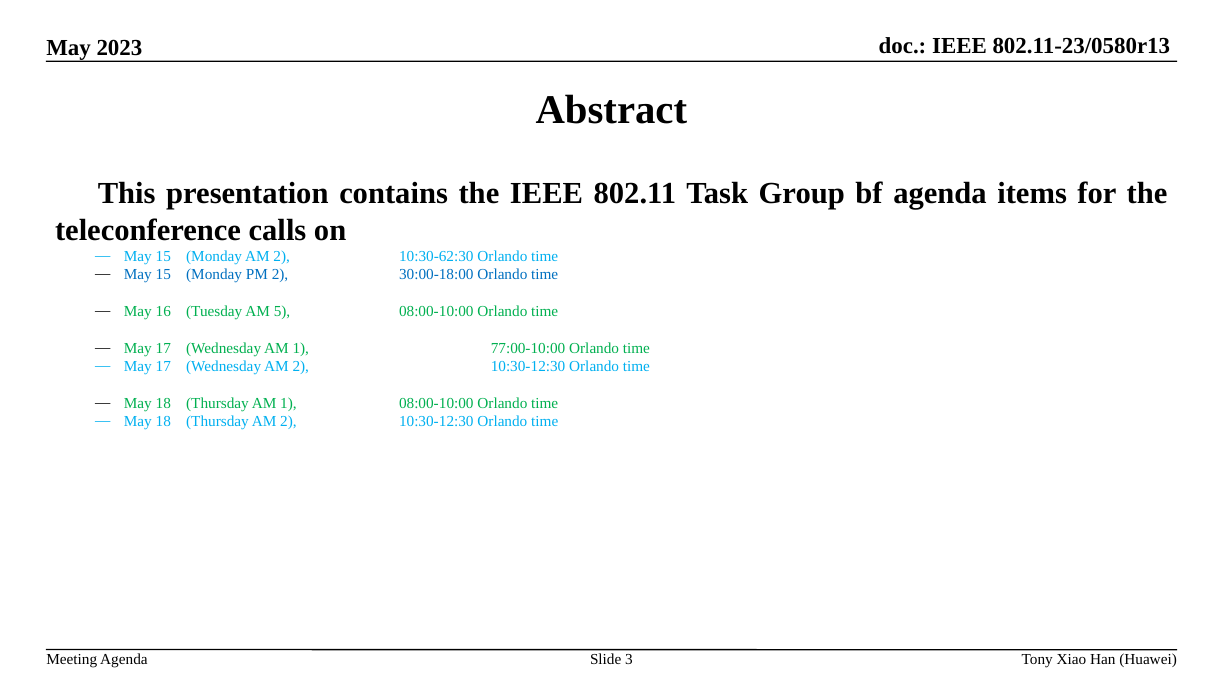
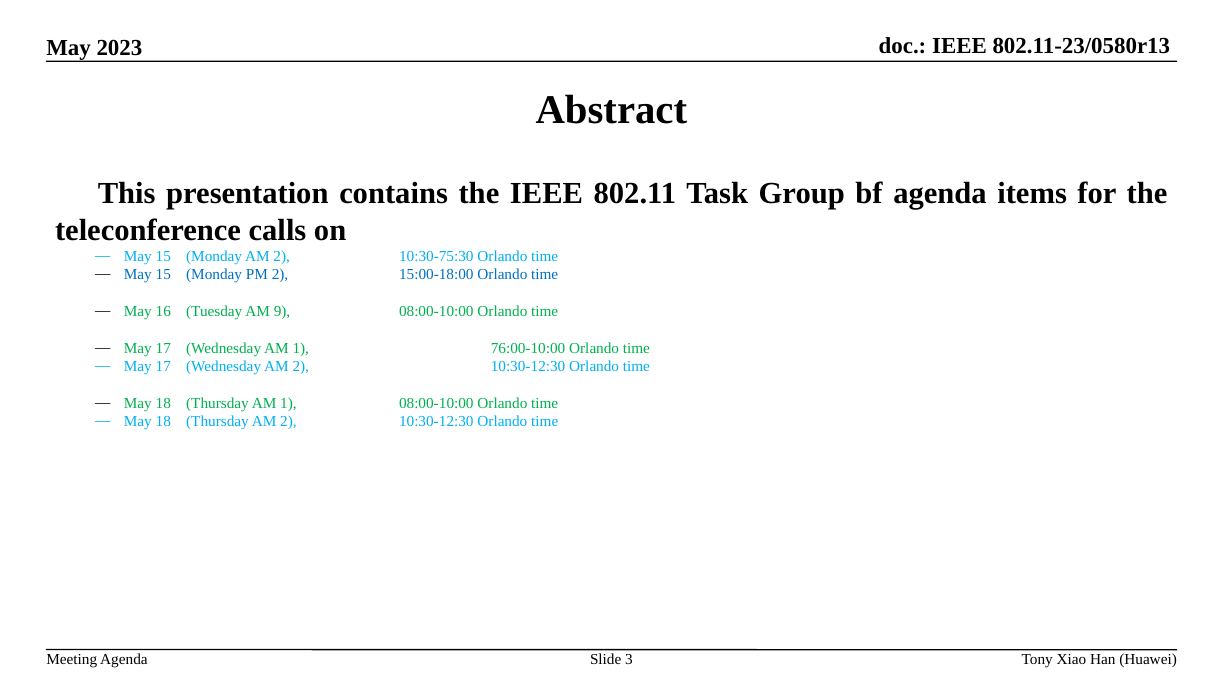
10:30-62:30: 10:30-62:30 -> 10:30-75:30
30:00-18:00: 30:00-18:00 -> 15:00-18:00
5: 5 -> 9
77:00-10:00: 77:00-10:00 -> 76:00-10:00
